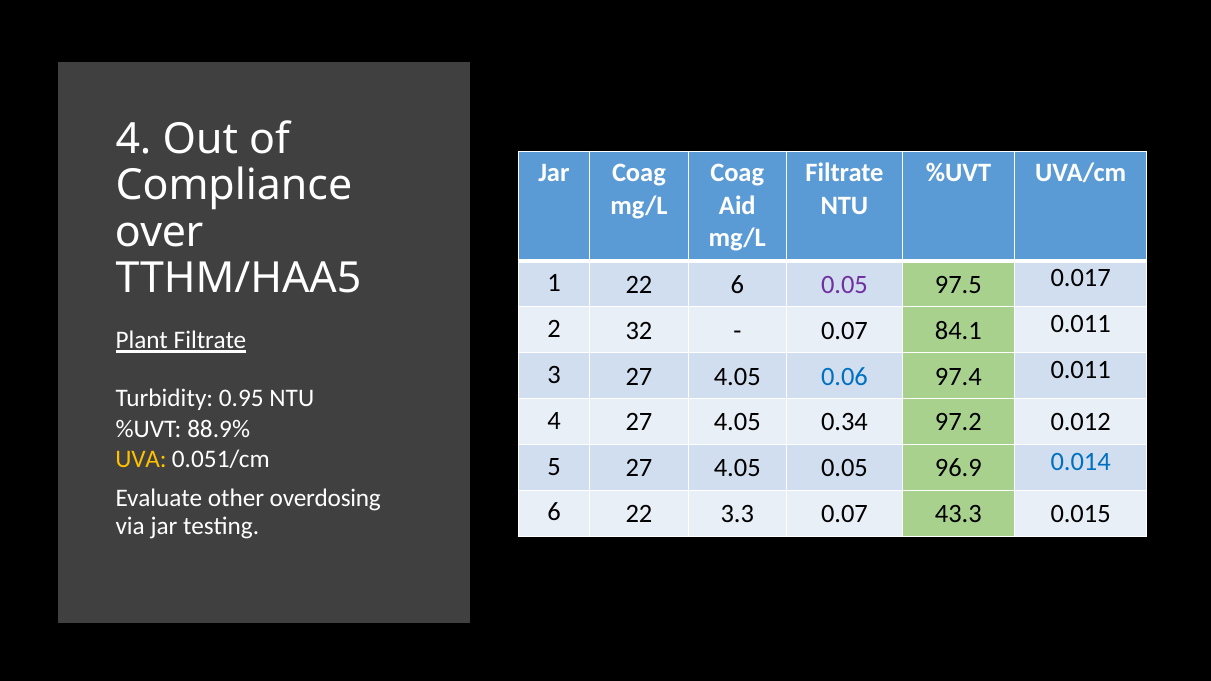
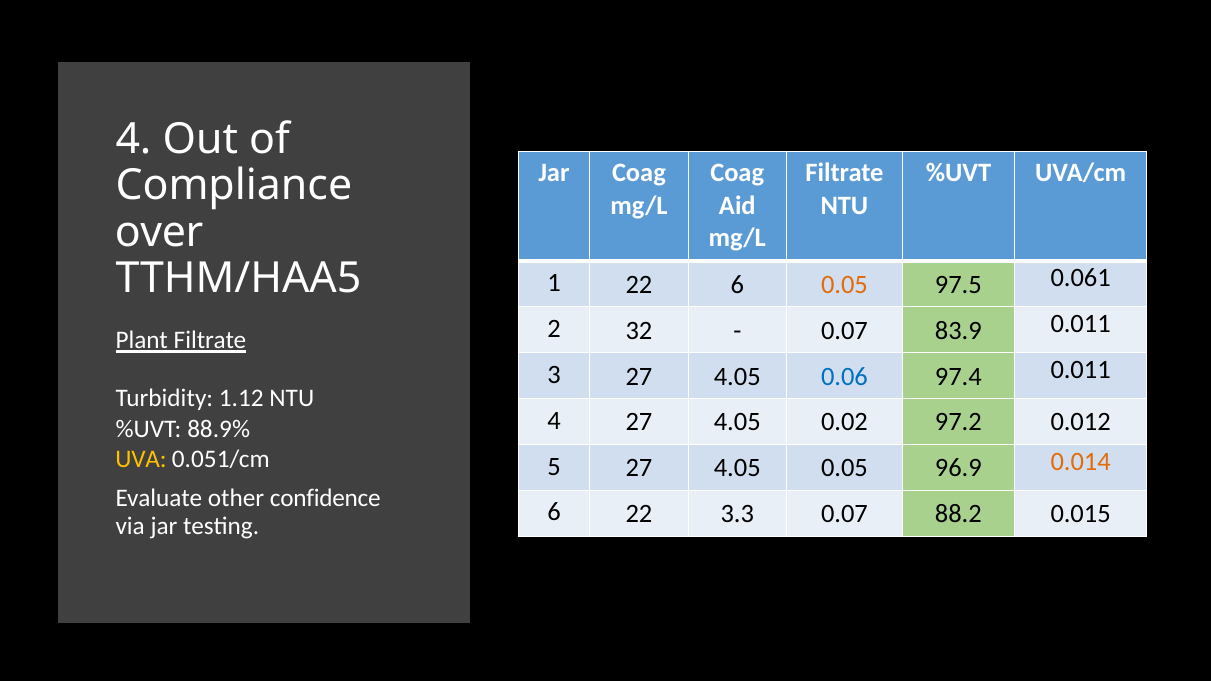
0.05 at (844, 285) colour: purple -> orange
0.017: 0.017 -> 0.061
84.1: 84.1 -> 83.9
0.95: 0.95 -> 1.12
0.34: 0.34 -> 0.02
0.014 colour: blue -> orange
overdosing: overdosing -> confidence
43.3: 43.3 -> 88.2
